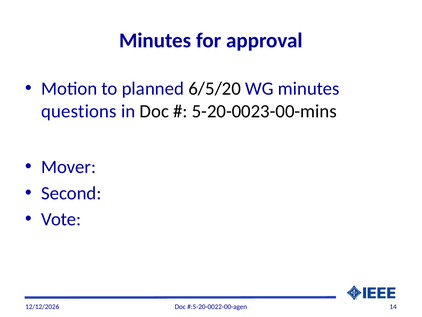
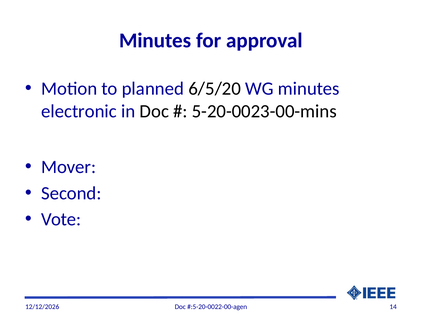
questions: questions -> electronic
